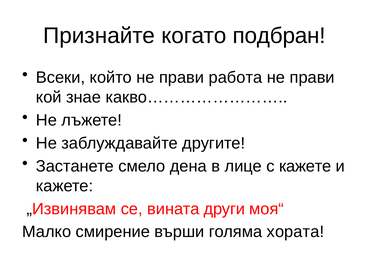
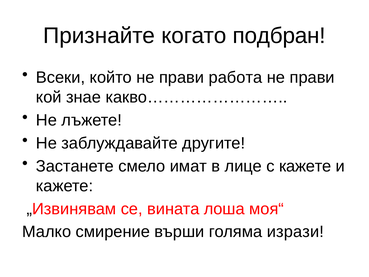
дена: дена -> имат
други: други -> лоша
хората: хората -> изрази
